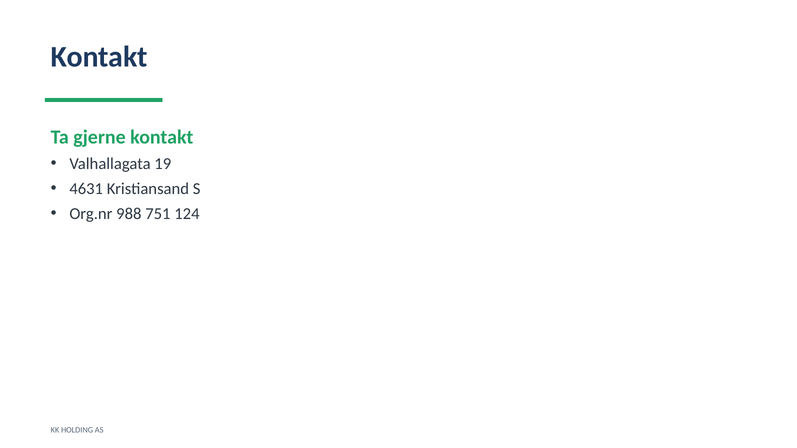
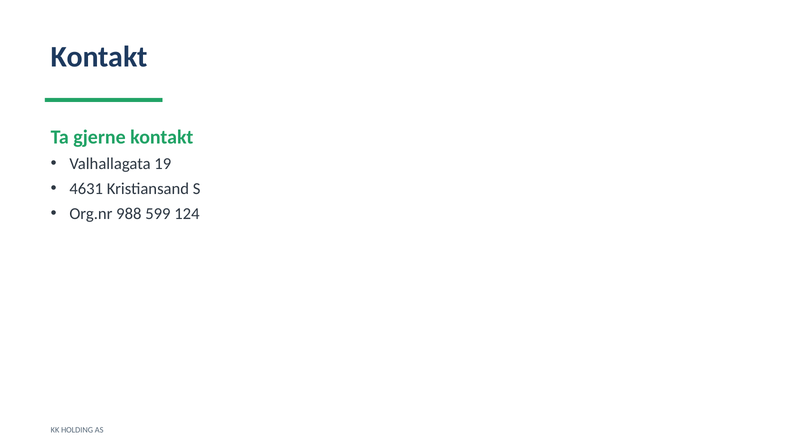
751: 751 -> 599
